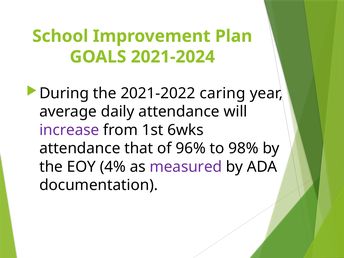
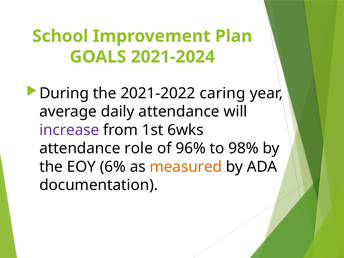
that: that -> role
4%: 4% -> 6%
measured colour: purple -> orange
